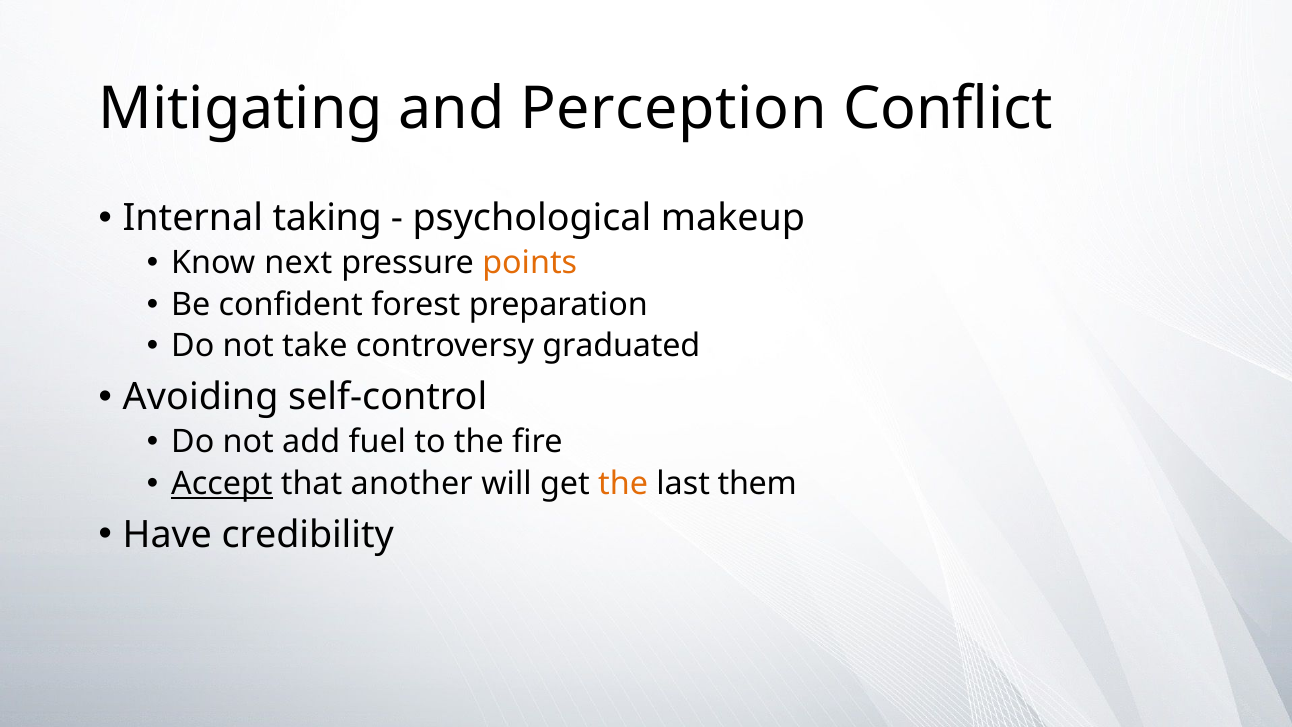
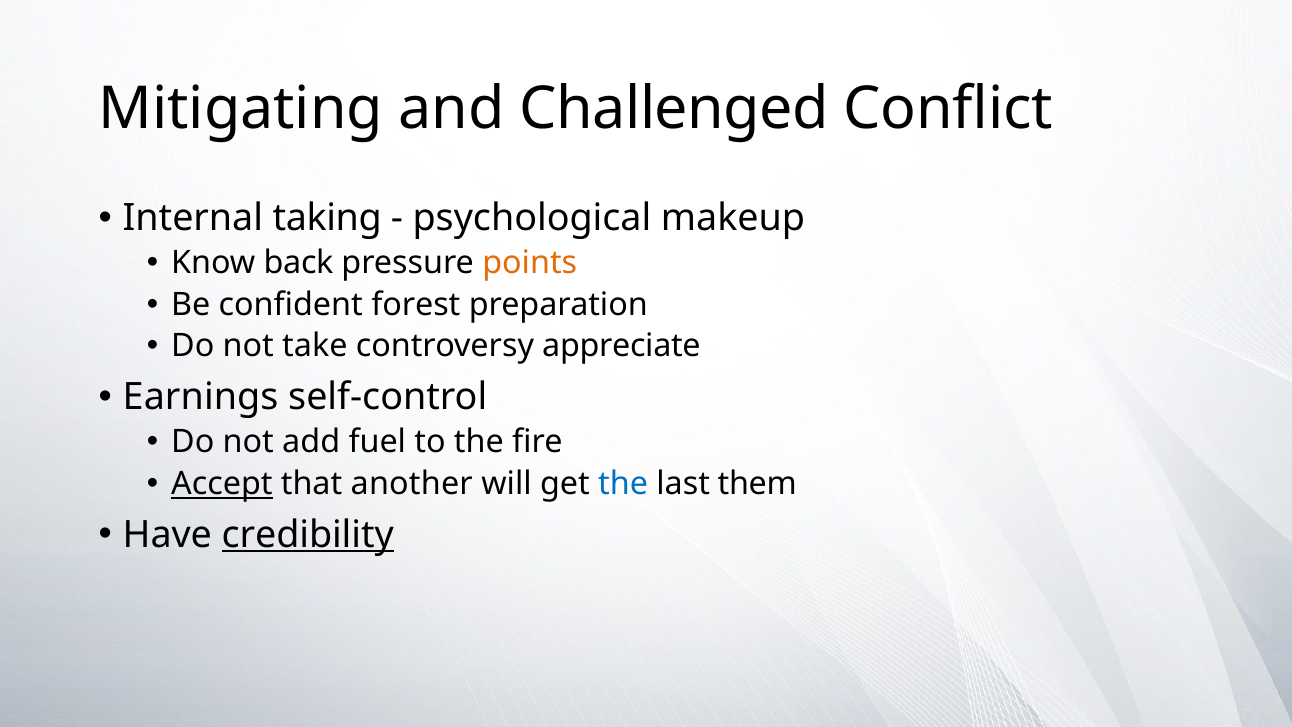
Perception: Perception -> Challenged
next: next -> back
graduated: graduated -> appreciate
Avoiding: Avoiding -> Earnings
the at (623, 483) colour: orange -> blue
credibility underline: none -> present
